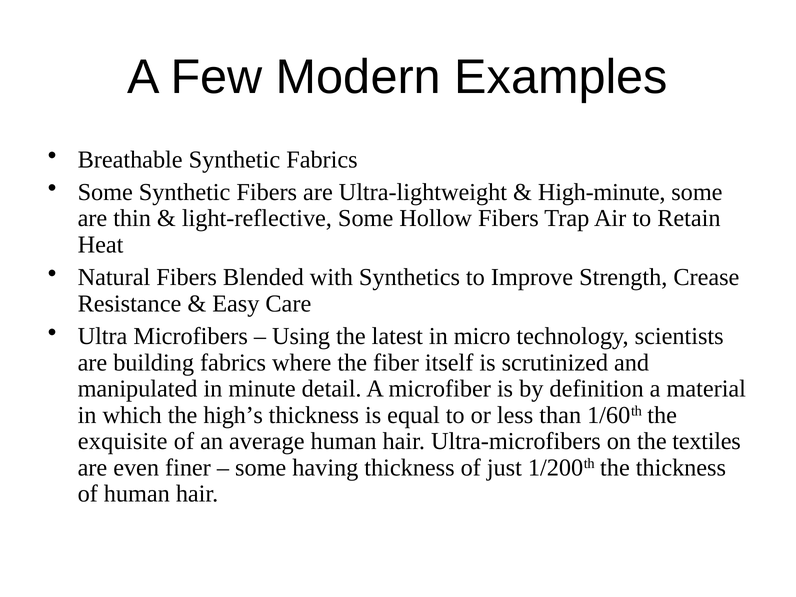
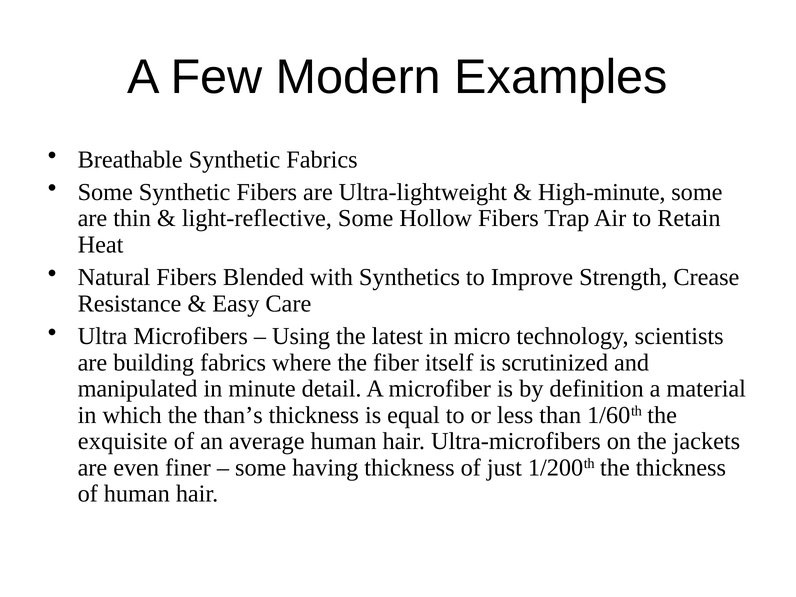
high’s: high’s -> than’s
textiles: textiles -> jackets
